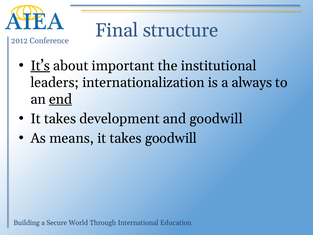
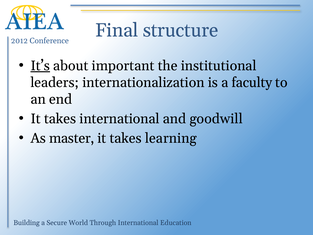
always: always -> faculty
end underline: present -> none
takes development: development -> international
means: means -> master
takes goodwill: goodwill -> learning
